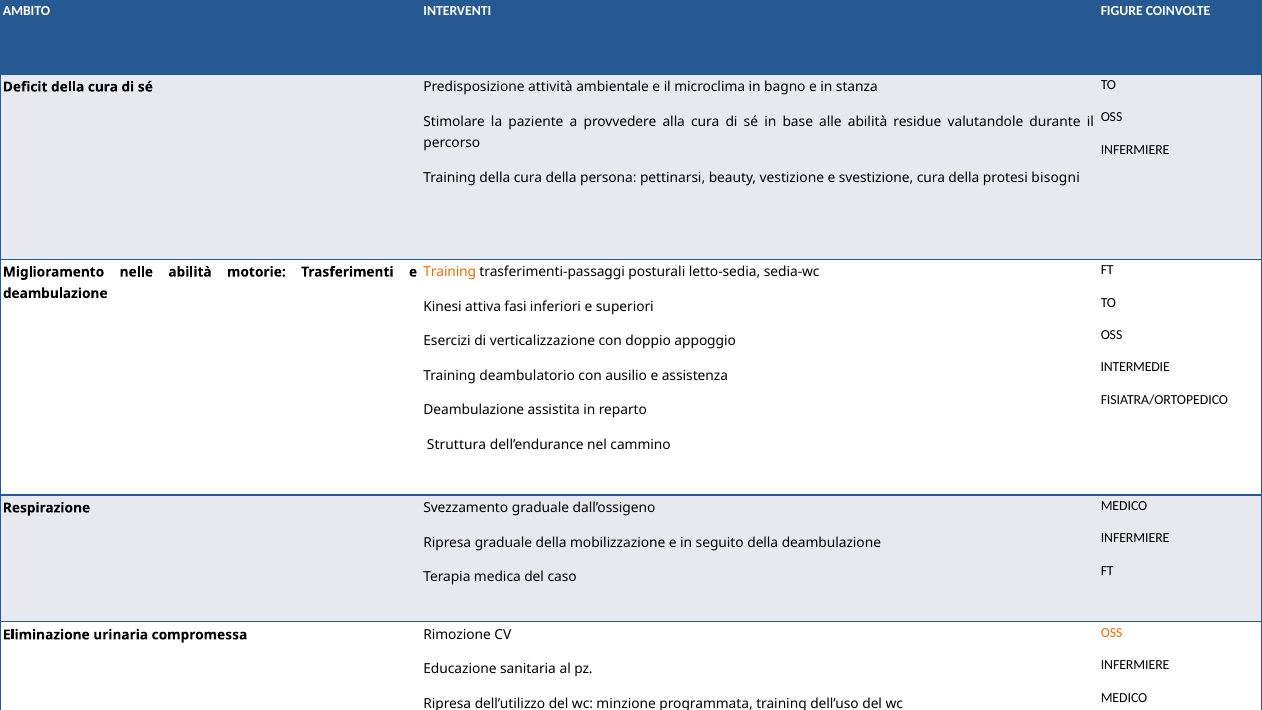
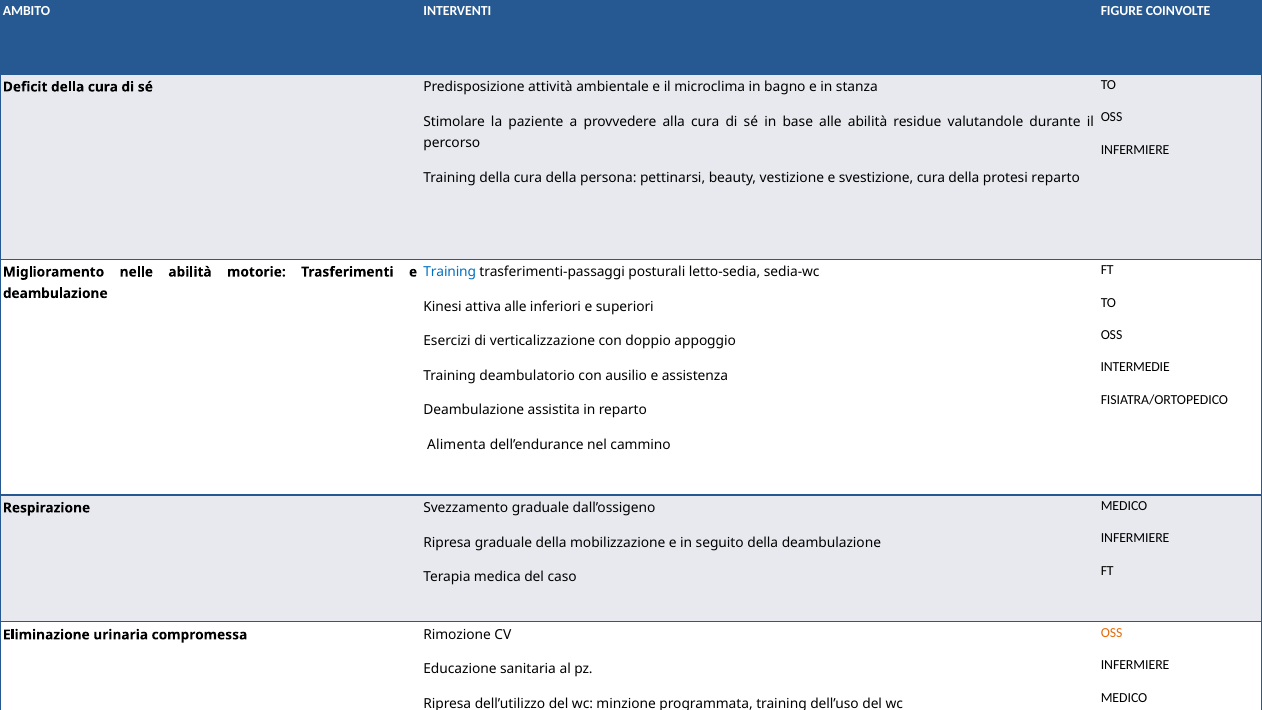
protesi bisogni: bisogni -> reparto
Training at (450, 272) colour: orange -> blue
attiva fasi: fasi -> alle
Struttura: Struttura -> Alimenta
